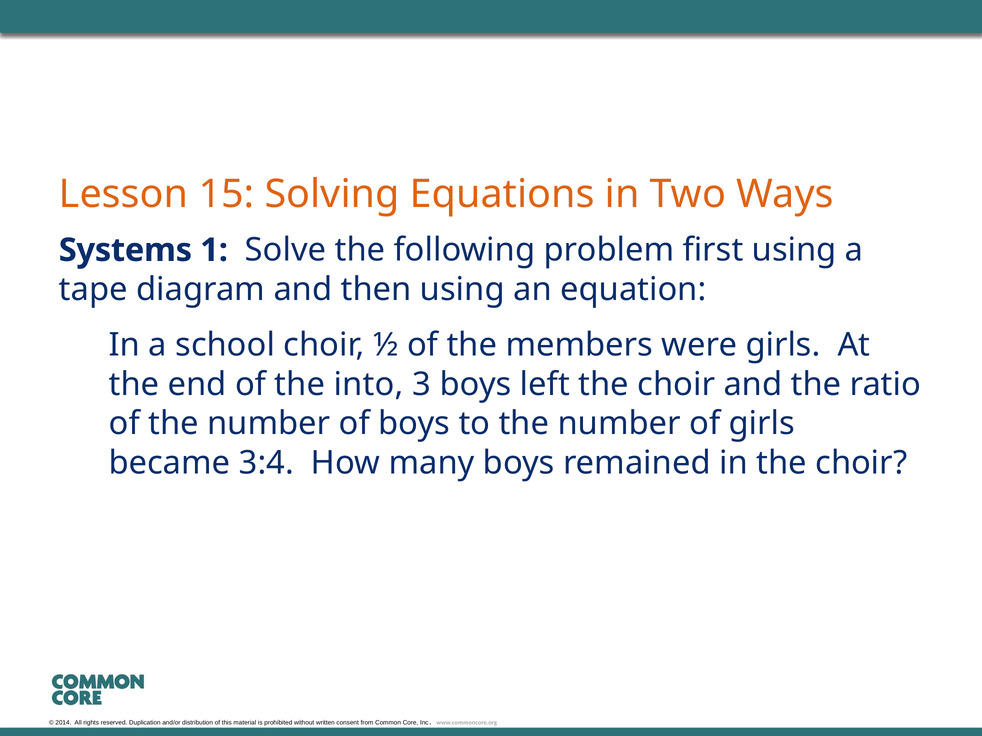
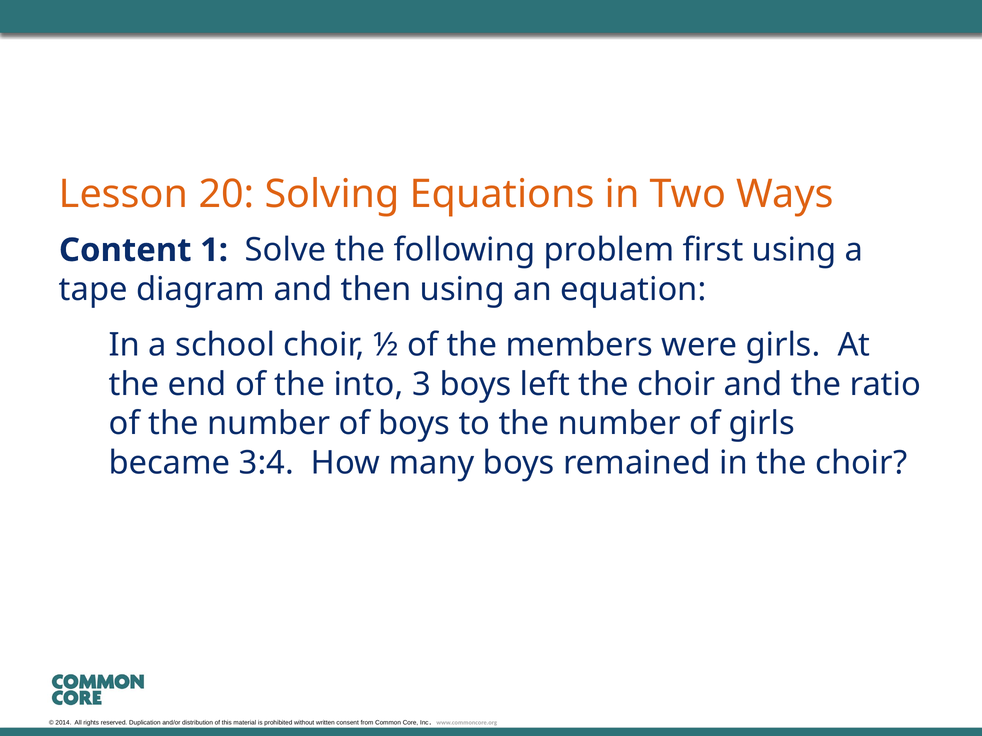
15: 15 -> 20
Systems: Systems -> Content
